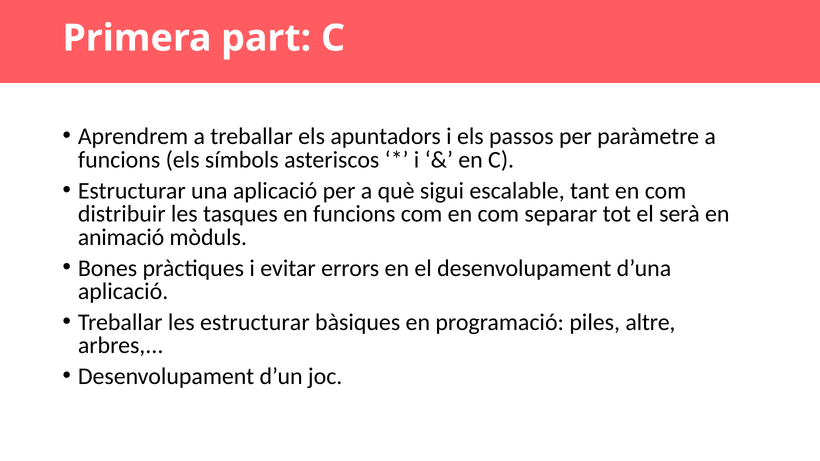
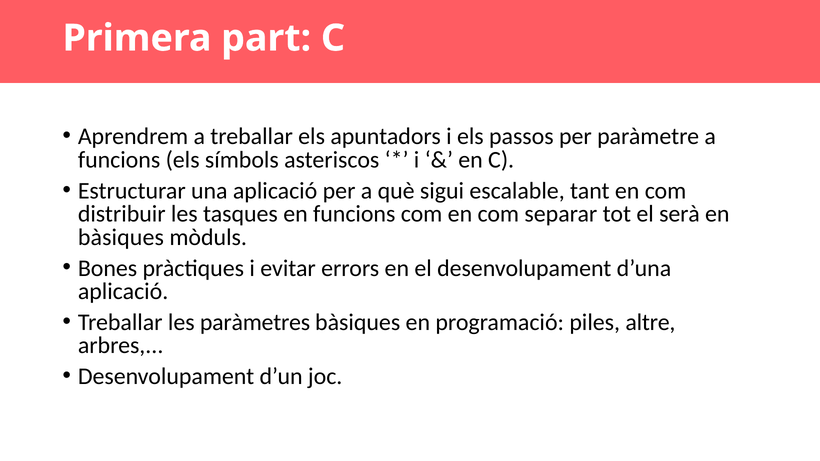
animació at (121, 237): animació -> bàsiques
les estructurar: estructurar -> paràmetres
